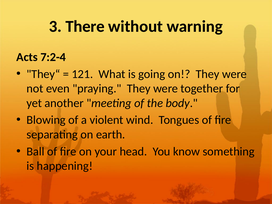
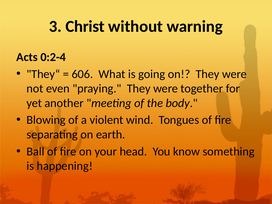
There: There -> Christ
7:2-4: 7:2-4 -> 0:2-4
121: 121 -> 606
